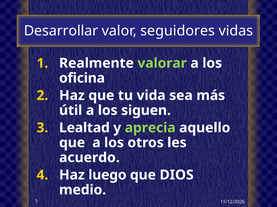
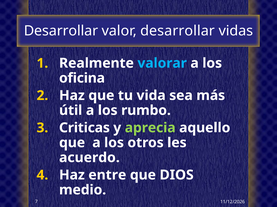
valor seguidores: seguidores -> desarrollar
valorar colour: light green -> light blue
siguen: siguen -> rumbo
Lealtad: Lealtad -> Criticas
luego: luego -> entre
